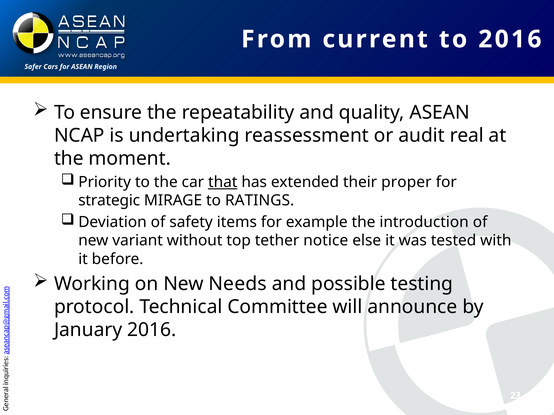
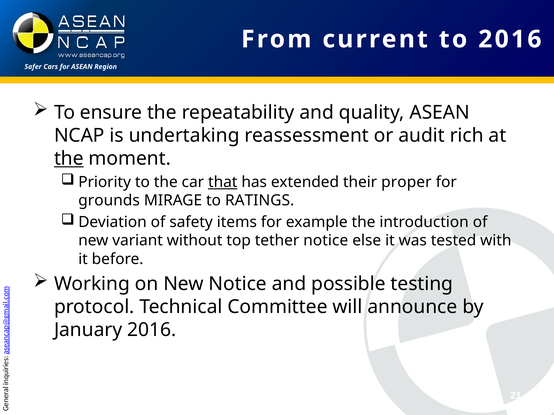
real: real -> rich
the at (69, 159) underline: none -> present
strategic: strategic -> grounds
New Needs: Needs -> Notice
